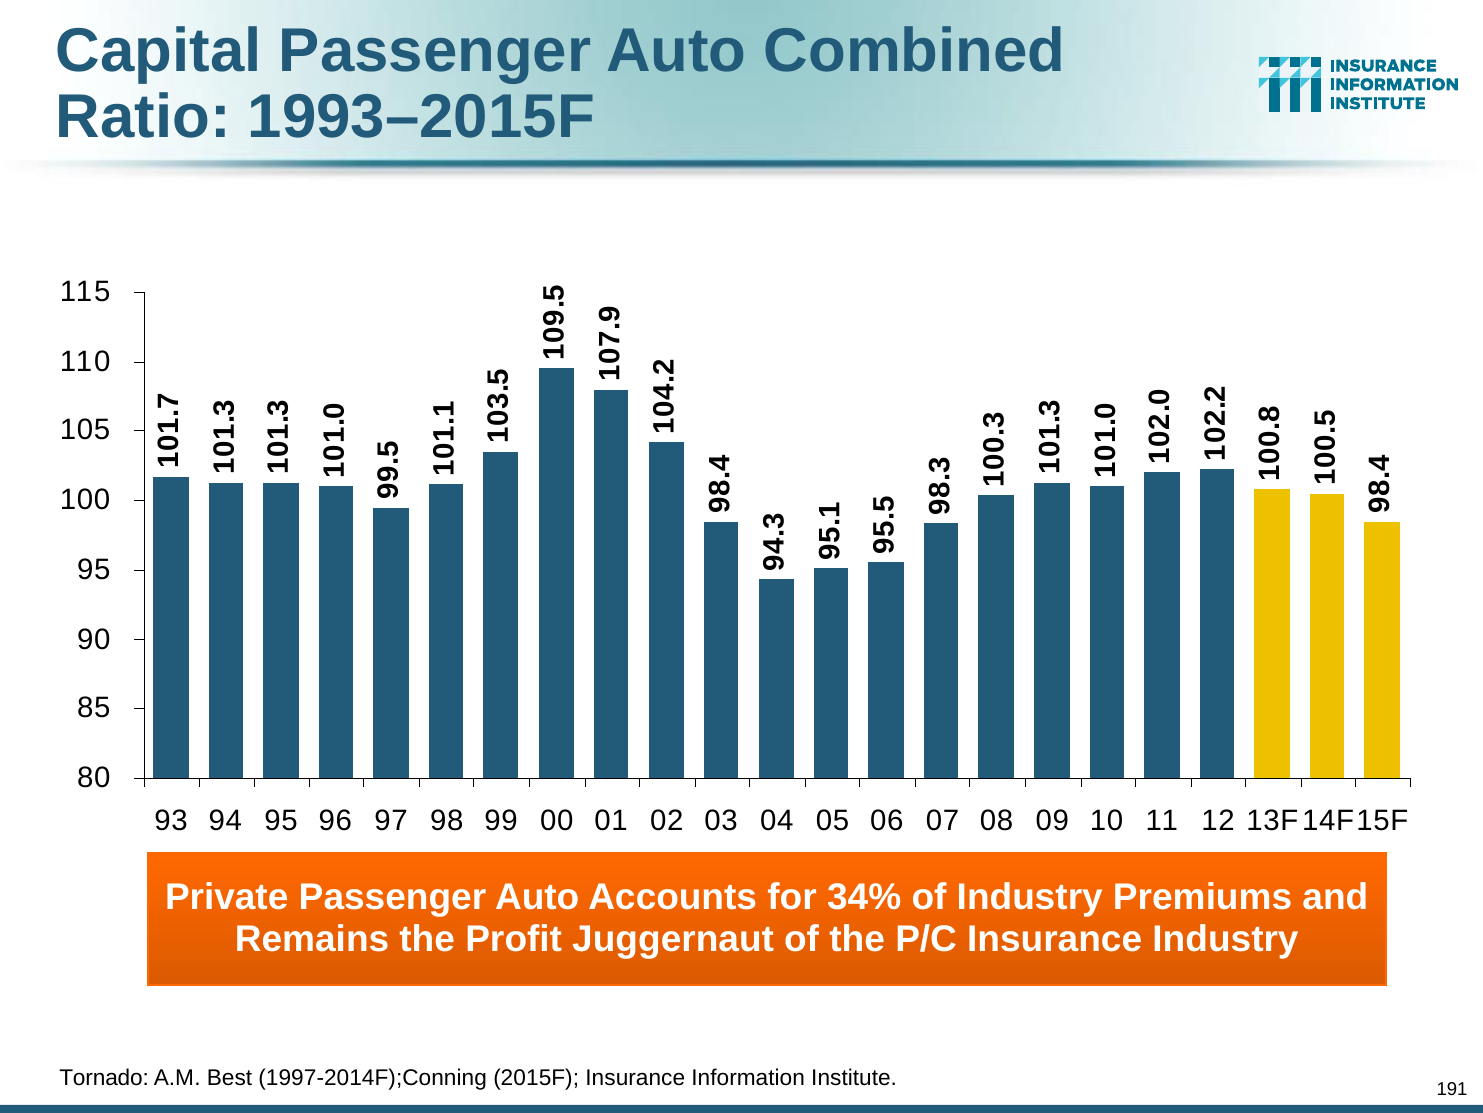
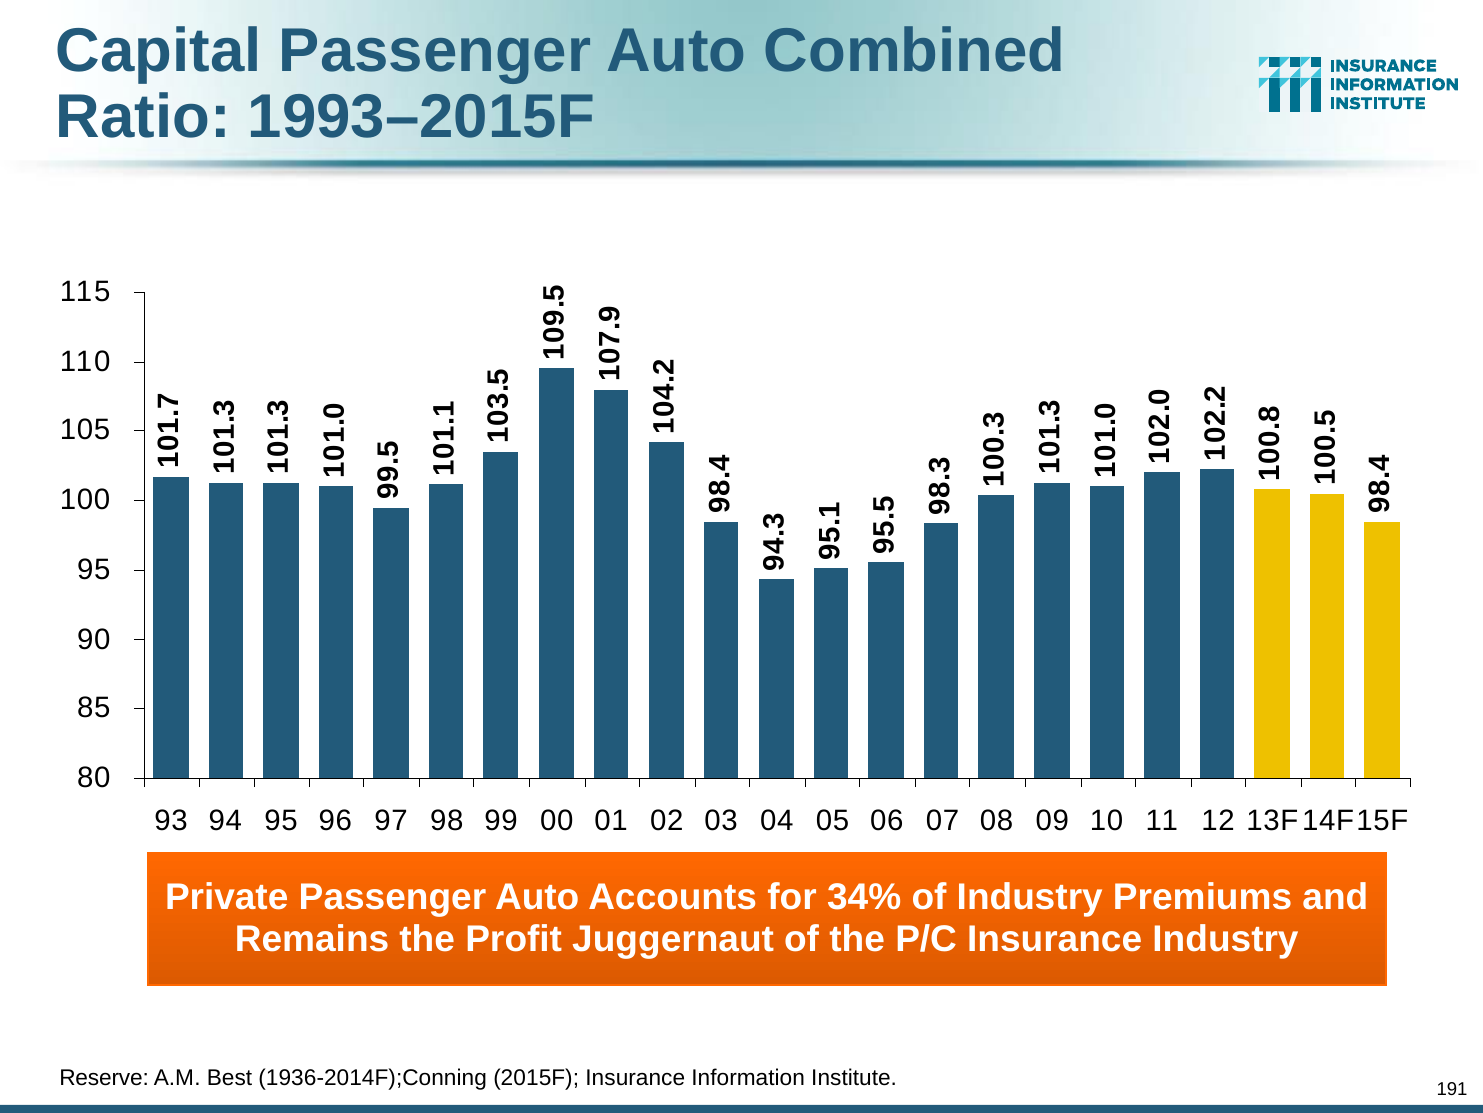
Tornado: Tornado -> Reserve
1997-2014F);Conning: 1997-2014F);Conning -> 1936-2014F);Conning
